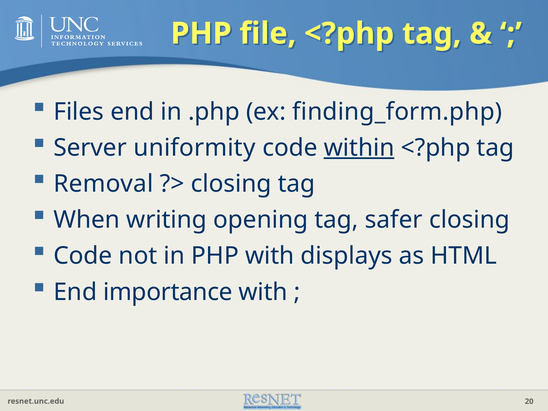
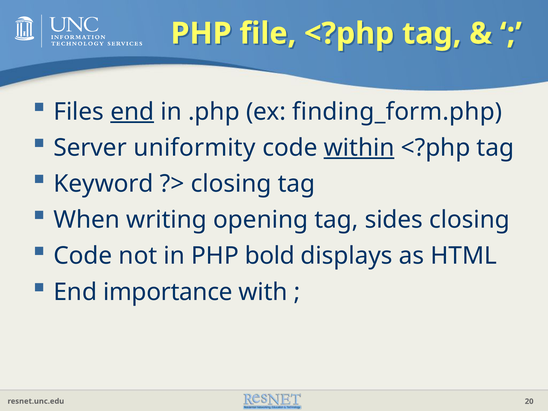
end at (132, 112) underline: none -> present
Removal: Removal -> Keyword
safer: safer -> sides
PHP with: with -> bold
